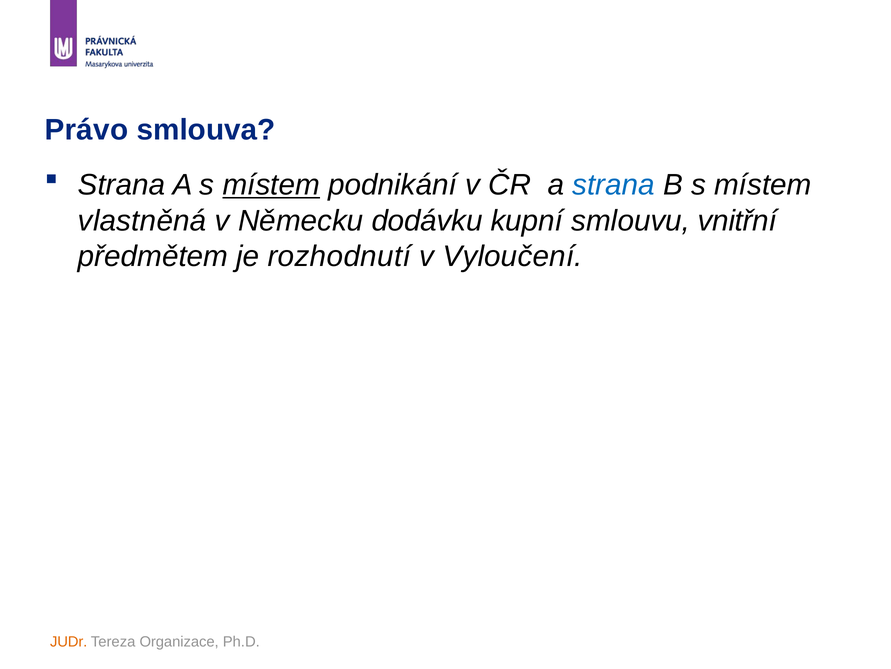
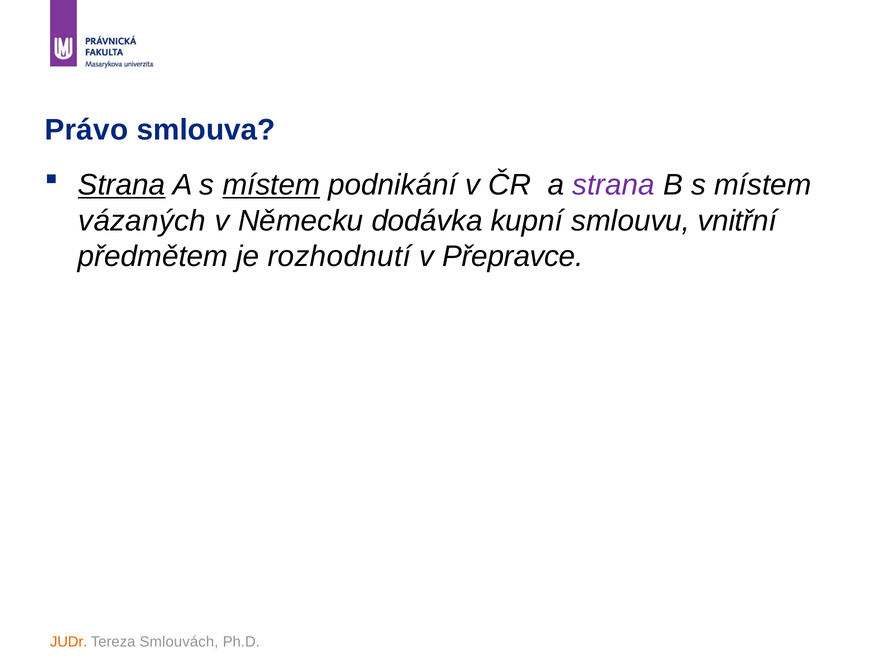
Strana at (122, 185) underline: none -> present
strana at (614, 185) colour: blue -> purple
vlastněná: vlastněná -> vázaných
dodávku: dodávku -> dodávka
Vyloučení: Vyloučení -> Přepravce
Organizace: Organizace -> Smlouvách
